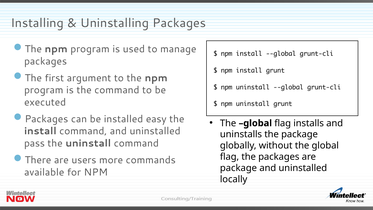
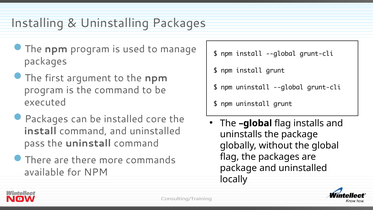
easy: easy -> core
are users: users -> there
